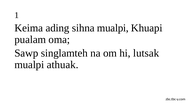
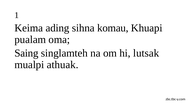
sihna mualpi: mualpi -> komau
Sawp: Sawp -> Saing
